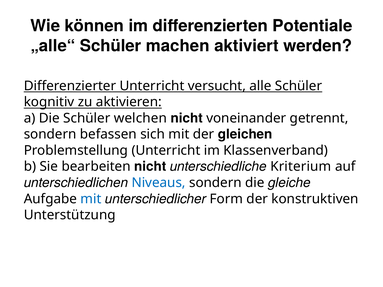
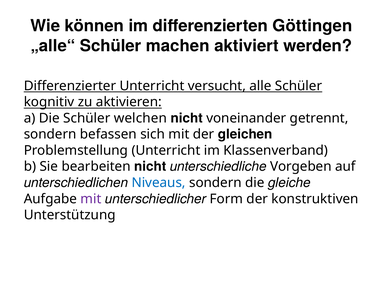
Potentiale: Potentiale -> Göttingen
Kriterium: Kriterium -> Vorgeben
mit at (91, 199) colour: blue -> purple
